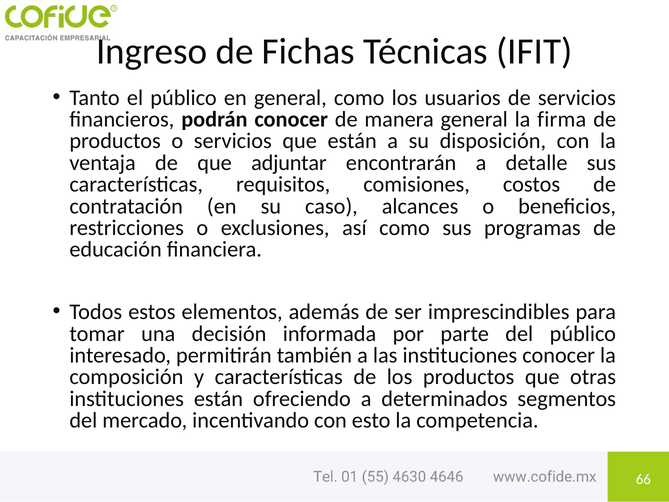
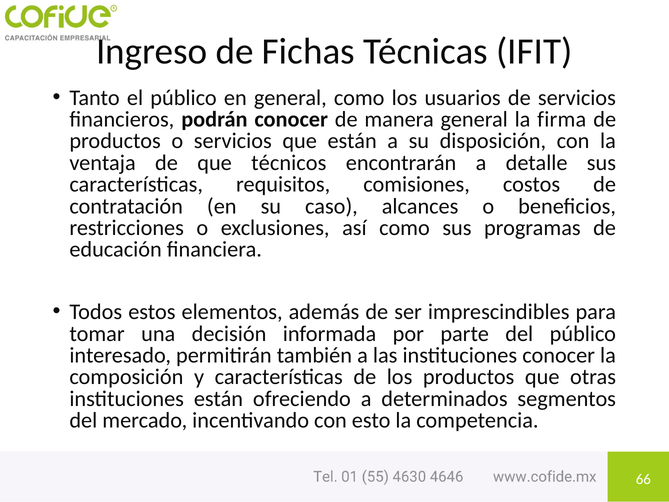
adjuntar: adjuntar -> técnicos
